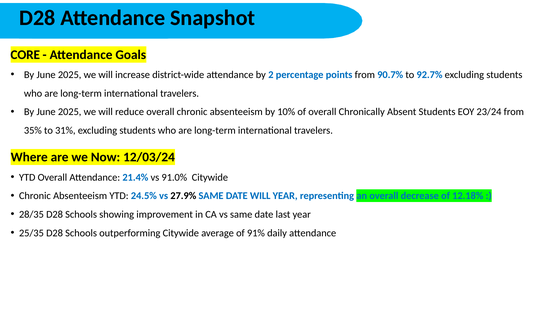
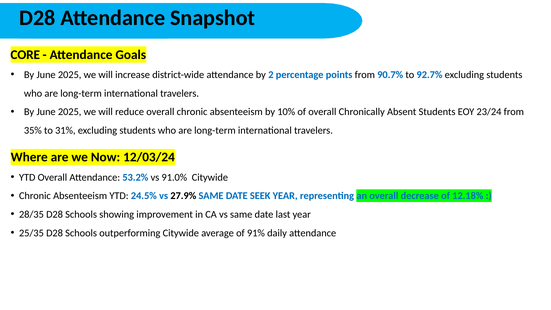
21.4%: 21.4% -> 53.2%
DATE WILL: WILL -> SEEK
